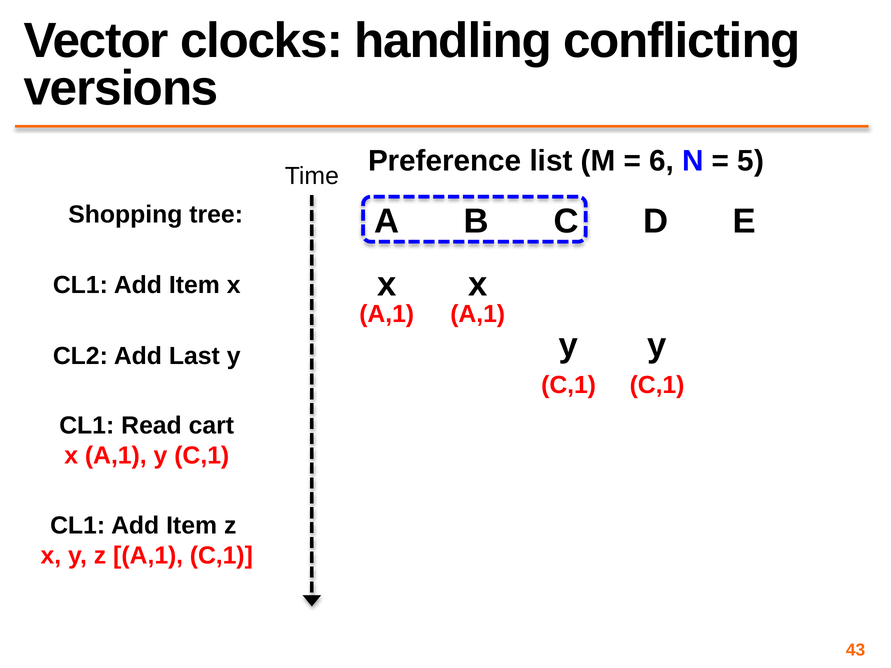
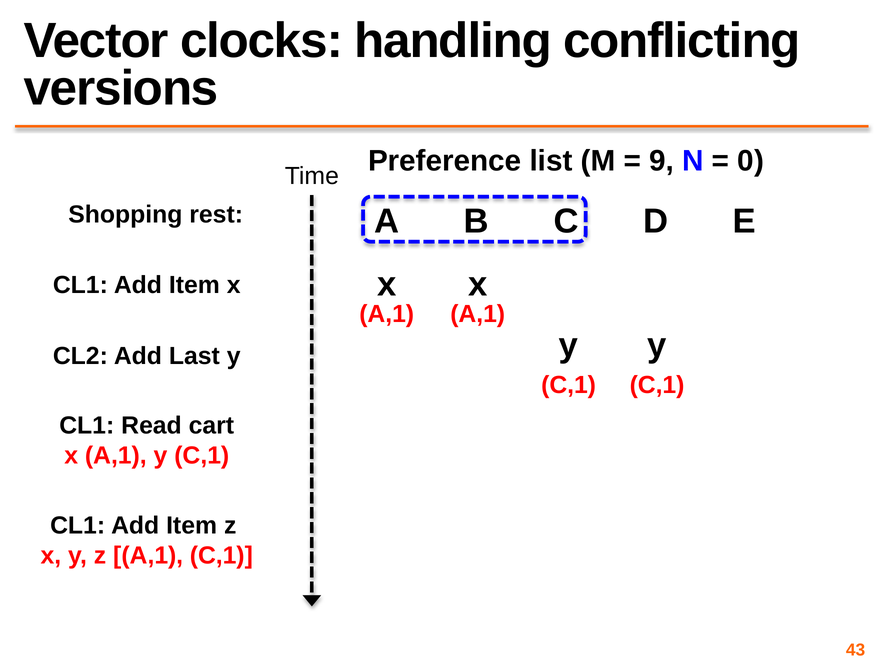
6: 6 -> 9
5: 5 -> 0
tree: tree -> rest
